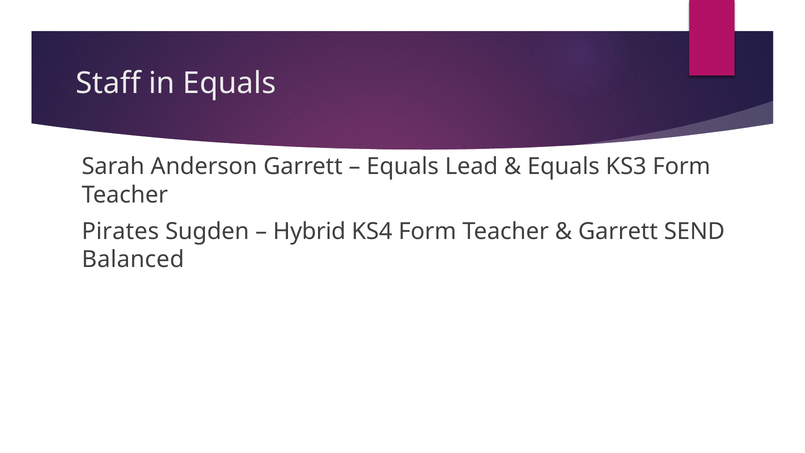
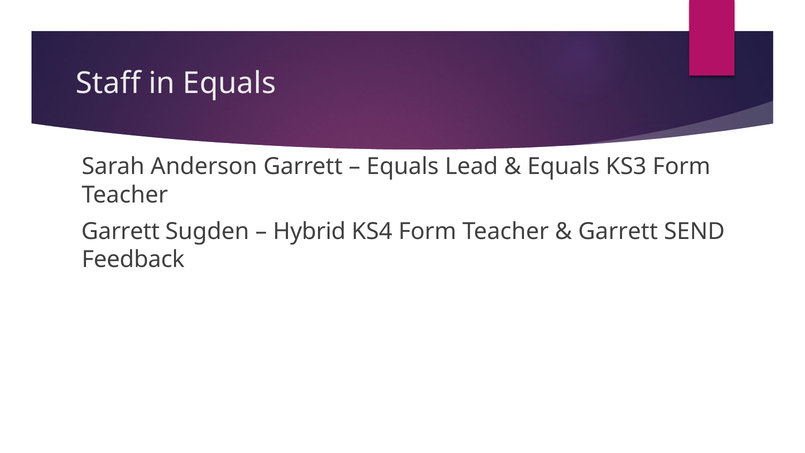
Pirates at (120, 231): Pirates -> Garrett
Balanced: Balanced -> Feedback
